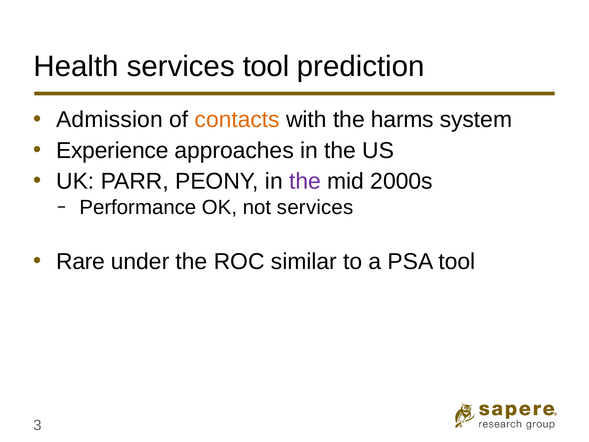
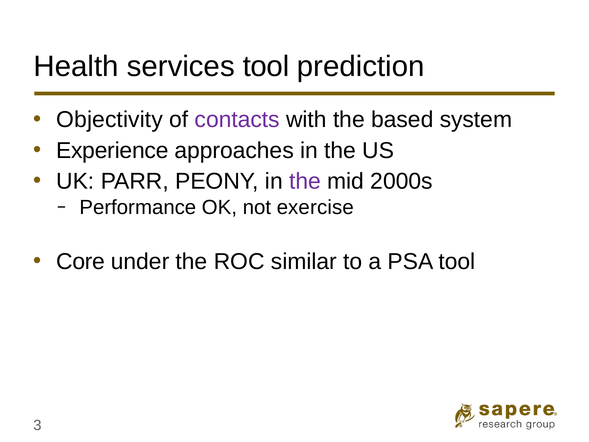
Admission: Admission -> Objectivity
contacts colour: orange -> purple
harms: harms -> based
not services: services -> exercise
Rare: Rare -> Core
